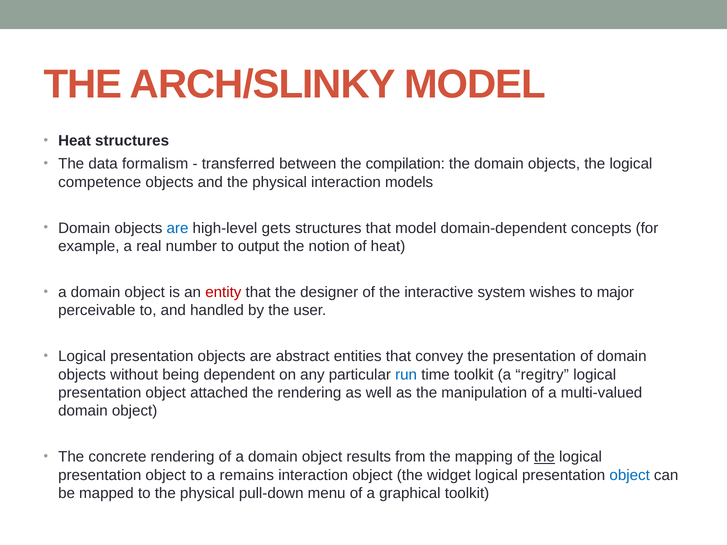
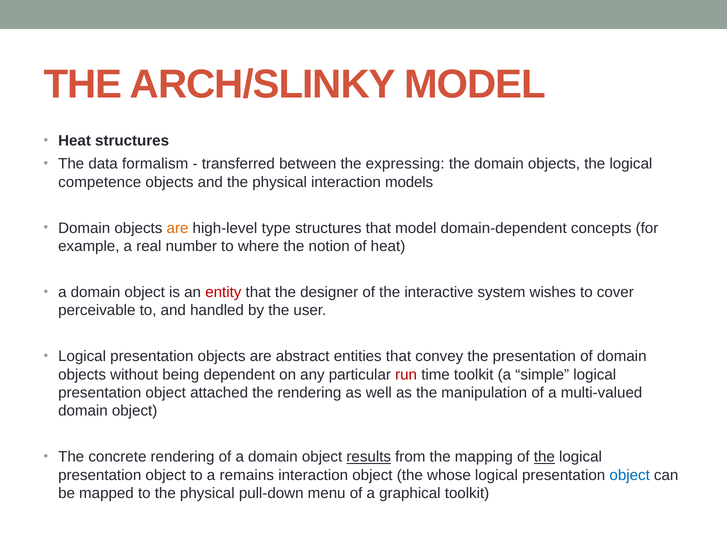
compilation: compilation -> expressing
are at (178, 228) colour: blue -> orange
gets: gets -> type
output: output -> where
major: major -> cover
run colour: blue -> red
regitry: regitry -> simple
results underline: none -> present
widget: widget -> whose
